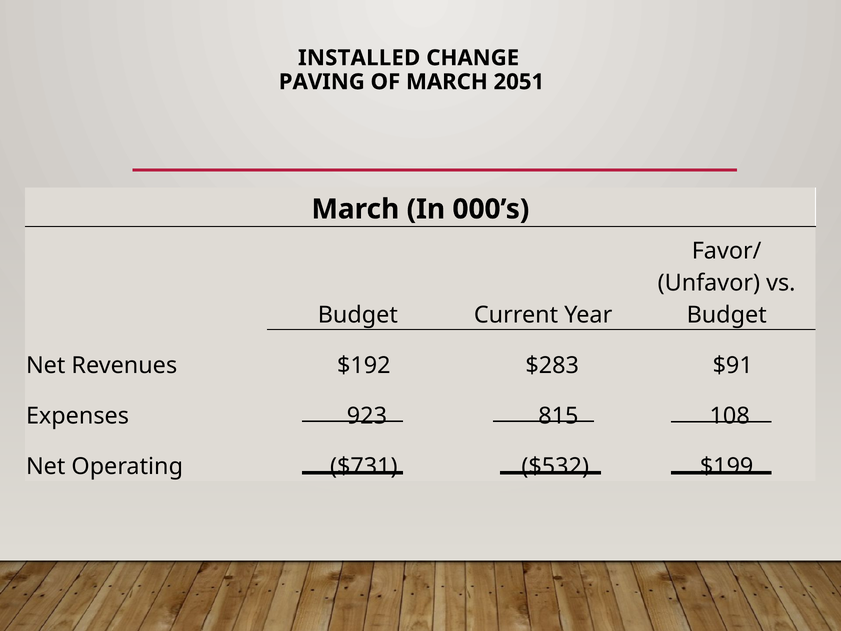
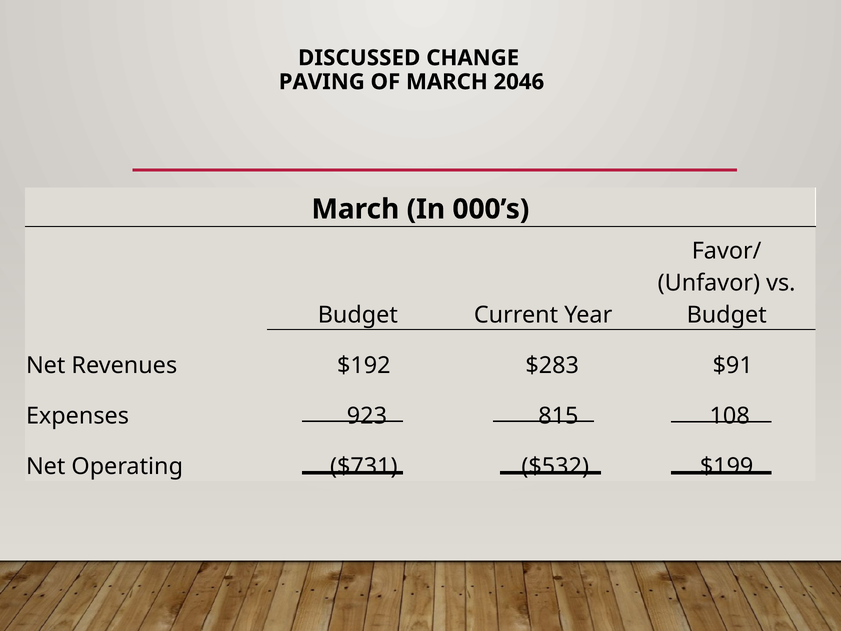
INSTALLED: INSTALLED -> DISCUSSED
2051: 2051 -> 2046
